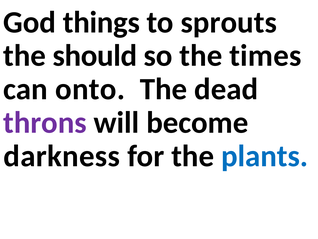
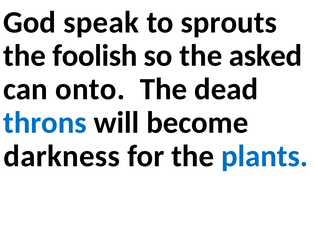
things: things -> speak
should: should -> foolish
times: times -> asked
throns colour: purple -> blue
